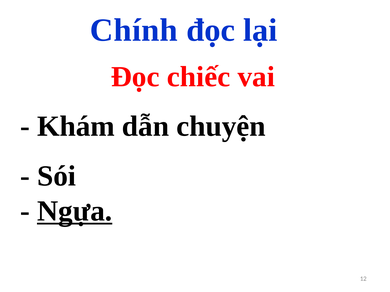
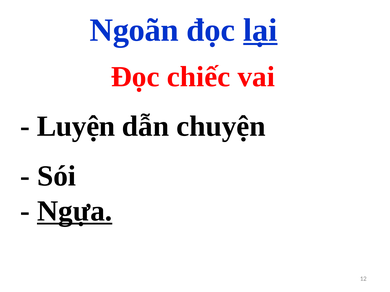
Chính: Chính -> Ngoãn
lại underline: none -> present
Khám: Khám -> Luyện
